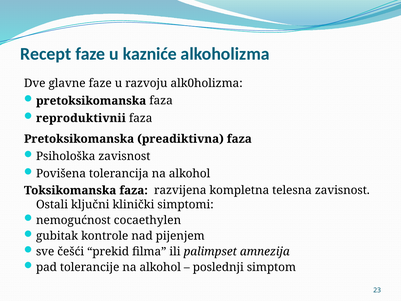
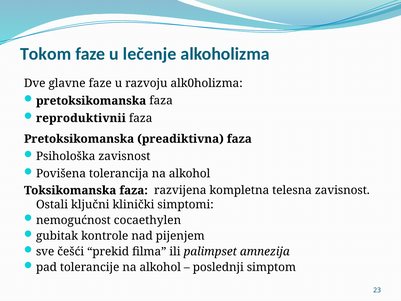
Recept: Recept -> Tokom
kazniće: kazniće -> lečenje
